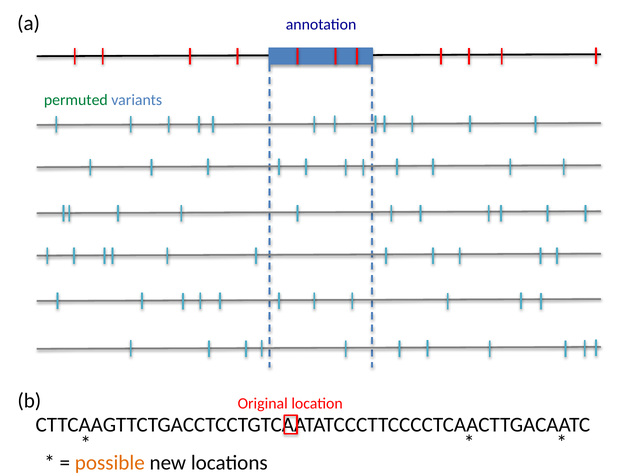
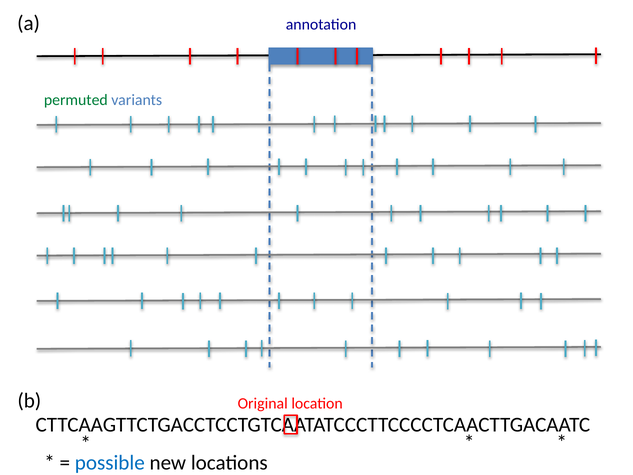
possible colour: orange -> blue
